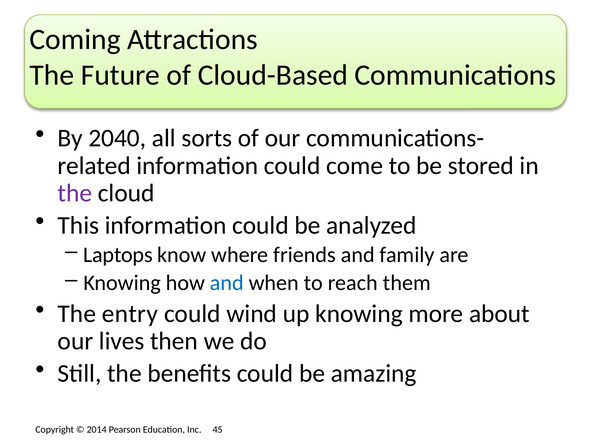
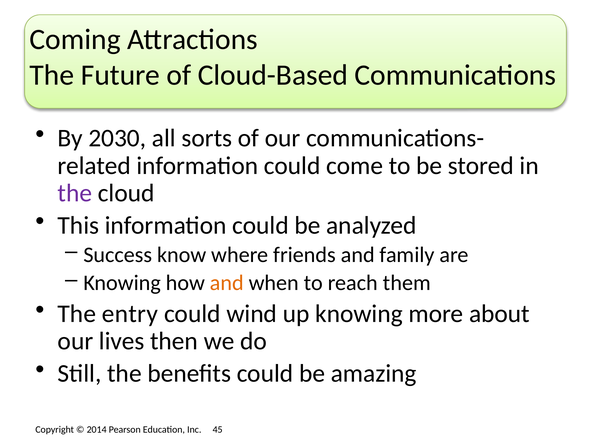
2040: 2040 -> 2030
Laptops: Laptops -> Success
and at (227, 283) colour: blue -> orange
